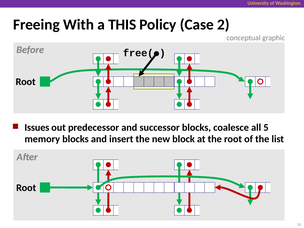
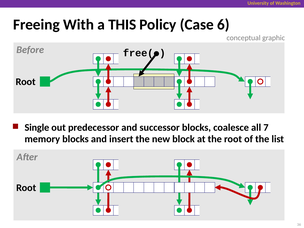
2: 2 -> 6
Issues: Issues -> Single
5: 5 -> 7
